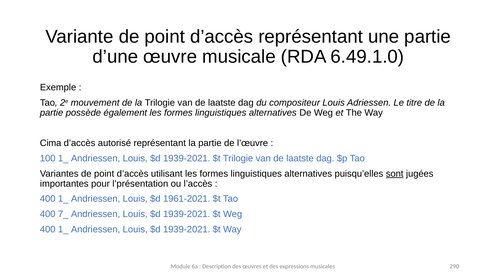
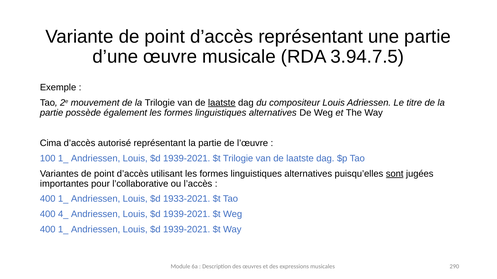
6.49.1.0: 6.49.1.0 -> 3.94.7.5
laatste at (222, 103) underline: none -> present
l’présentation: l’présentation -> l’collaborative
1961-2021: 1961-2021 -> 1933-2021
7_: 7_ -> 4_
